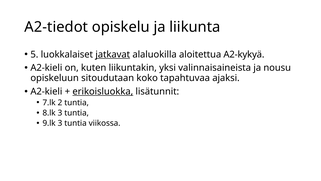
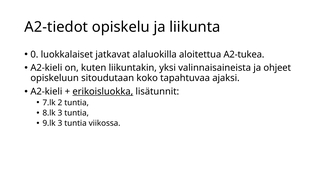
5: 5 -> 0
jatkavat underline: present -> none
A2-kykyä: A2-kykyä -> A2-tukea
nousu: nousu -> ohjeet
